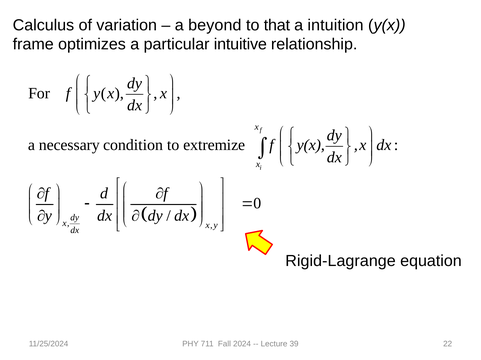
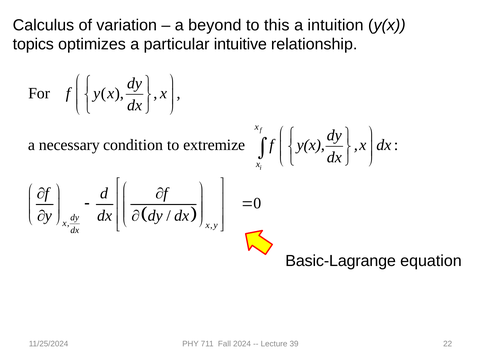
that: that -> this
frame: frame -> topics
Rigid-Lagrange: Rigid-Lagrange -> Basic-Lagrange
